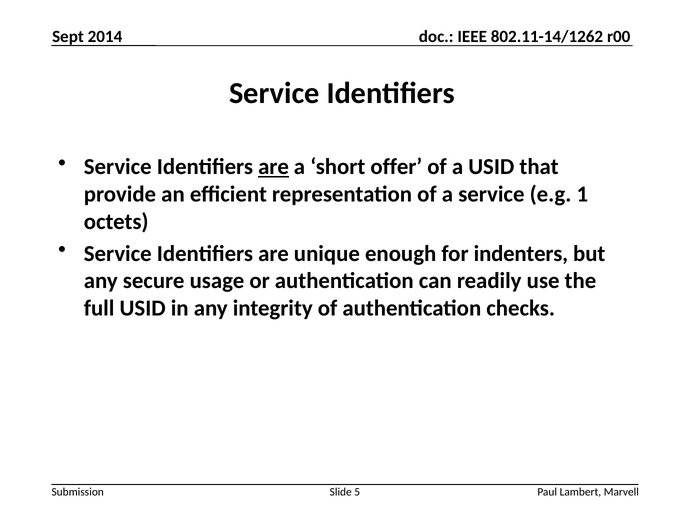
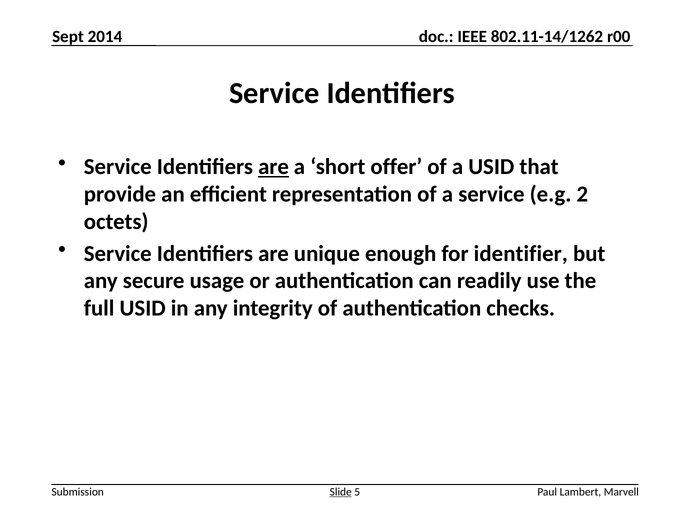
1: 1 -> 2
indenters: indenters -> identifier
Slide underline: none -> present
